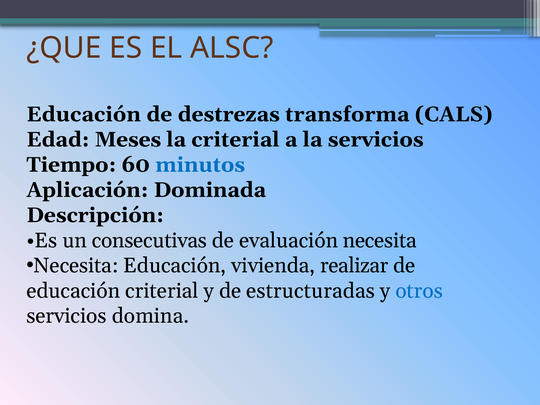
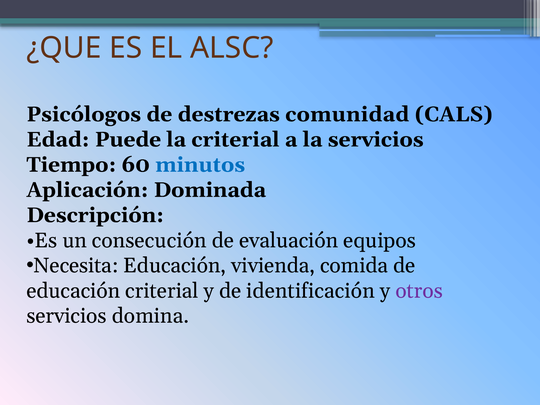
Educación at (84, 114): Educación -> Psicólogos
transforma: transforma -> comunidad
Meses: Meses -> Puede
consecutivas: consecutivas -> consecución
evaluación necesita: necesita -> equipos
realizar: realizar -> comida
estructuradas: estructuradas -> identificación
otros colour: blue -> purple
